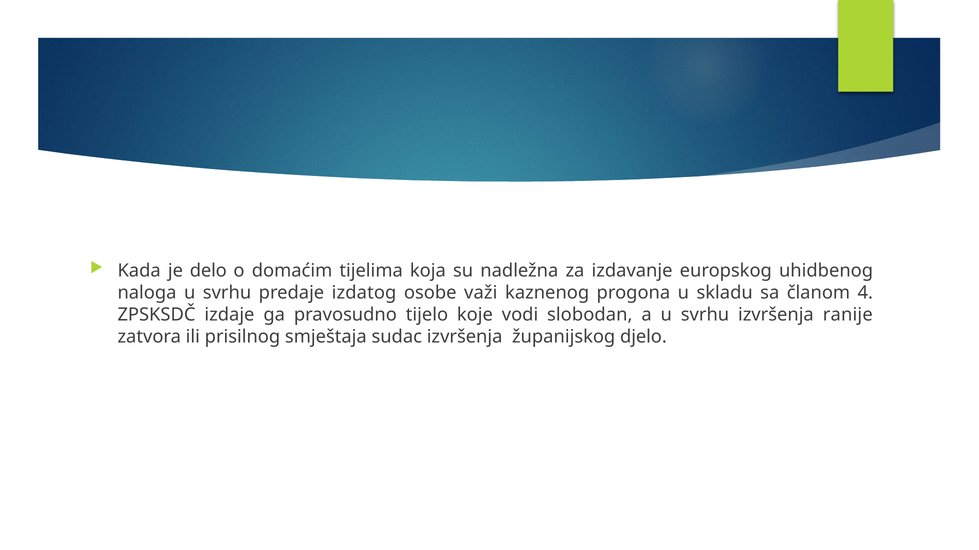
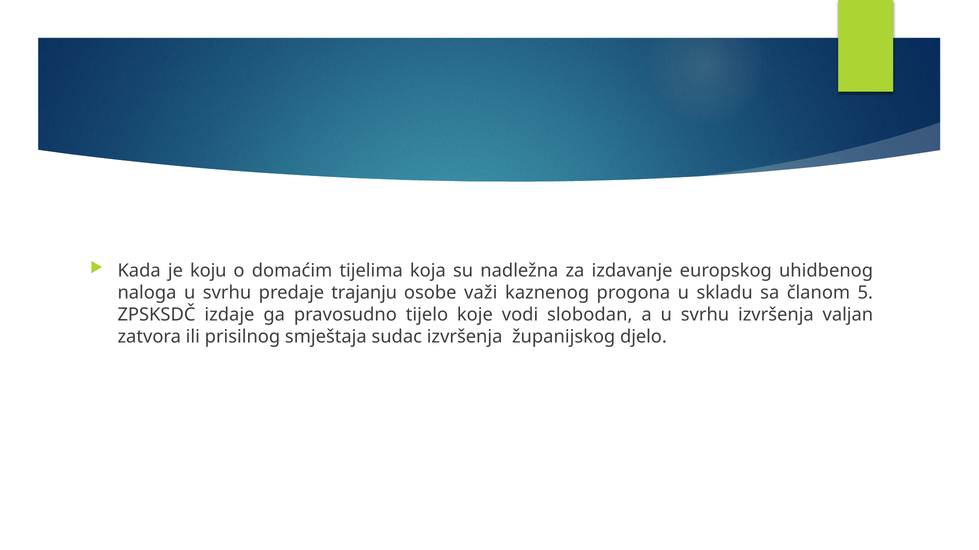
delo: delo -> koju
izdatog: izdatog -> trajanju
4: 4 -> 5
ranije: ranije -> valjan
